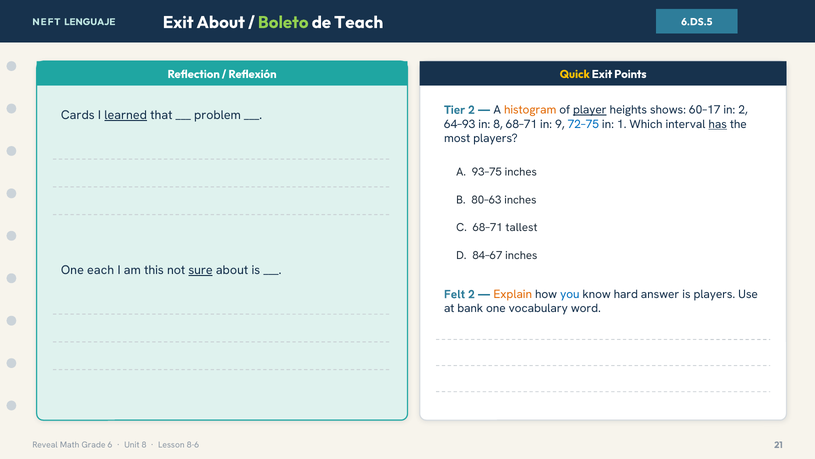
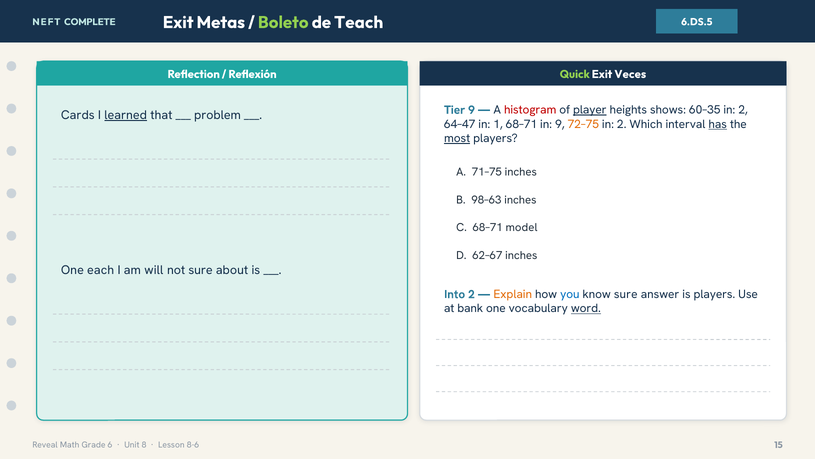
LENGUAJE: LENGUAJE -> COMPLETE
Exit About: About -> Metas
Quick colour: yellow -> light green
Points: Points -> Veces
Tier 2: 2 -> 9
histogram colour: orange -> red
60–17: 60–17 -> 60–35
64–93: 64–93 -> 64–47
in 8: 8 -> 1
72–75 colour: blue -> orange
1 at (622, 124): 1 -> 2
most underline: none -> present
93–75: 93–75 -> 71–75
80–63: 80–63 -> 98–63
tallest: tallest -> model
84–67: 84–67 -> 62–67
this: this -> will
sure at (201, 270) underline: present -> none
Felt: Felt -> Into
know hard: hard -> sure
word underline: none -> present
21: 21 -> 15
